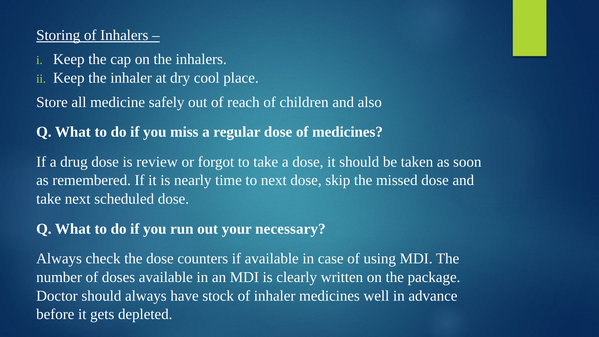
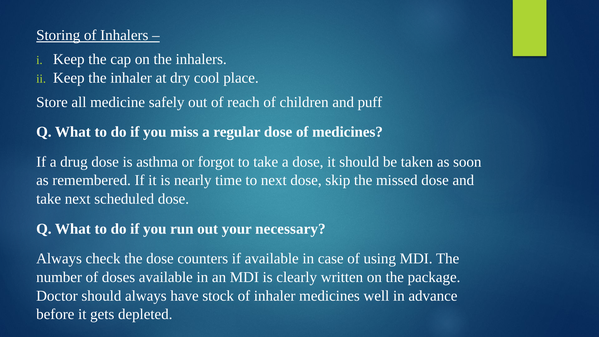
also: also -> puff
review: review -> asthma
